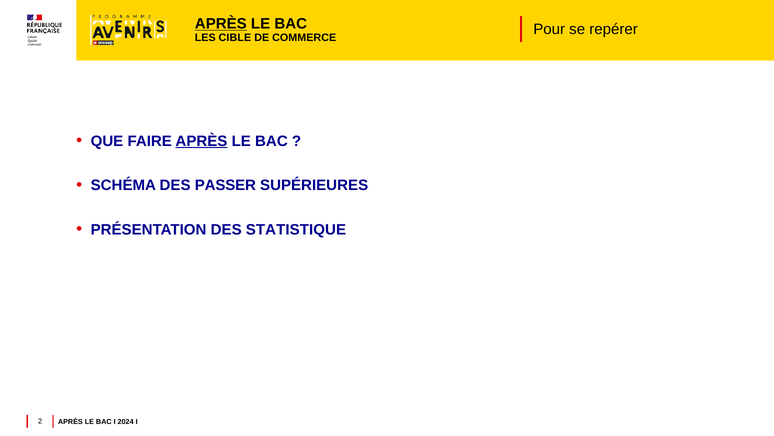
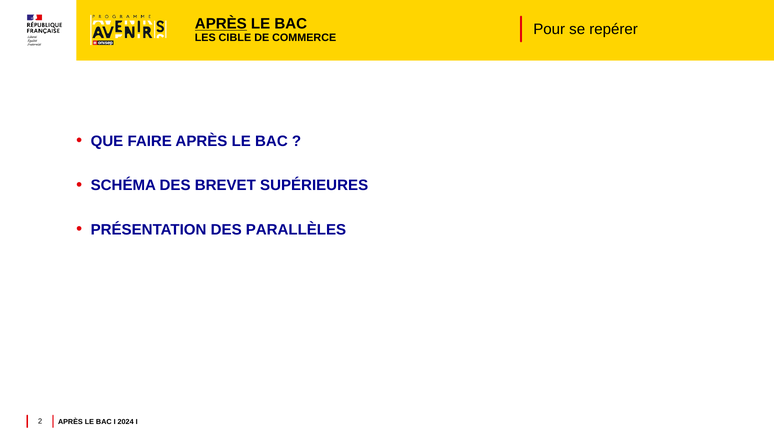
APRÈS at (201, 141) underline: present -> none
PASSER: PASSER -> BREVET
STATISTIQUE: STATISTIQUE -> PARALLÈLES
